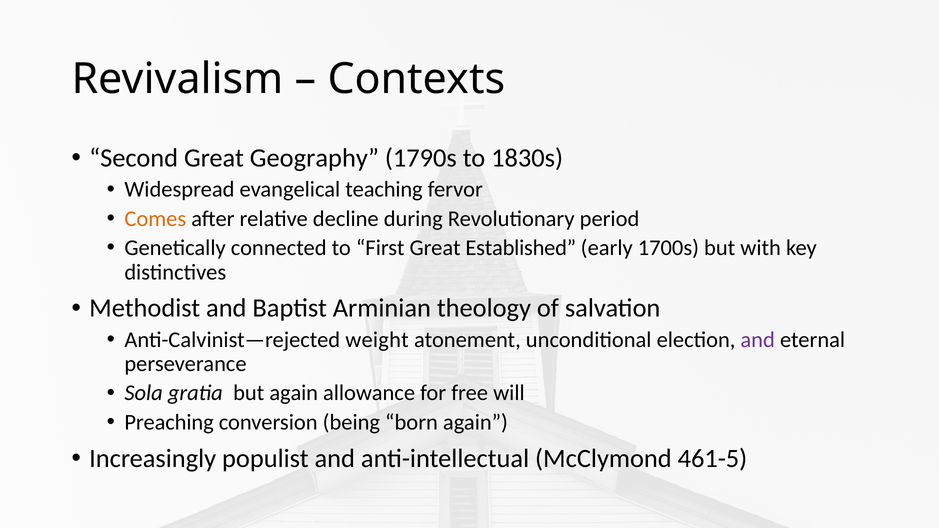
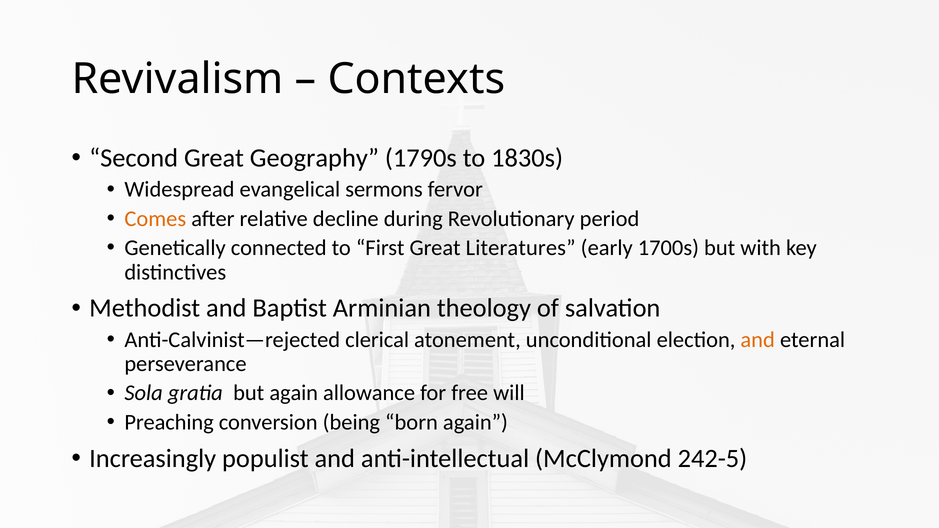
teaching: teaching -> sermons
Established: Established -> Literatures
weight: weight -> clerical
and at (758, 340) colour: purple -> orange
461-5: 461-5 -> 242-5
